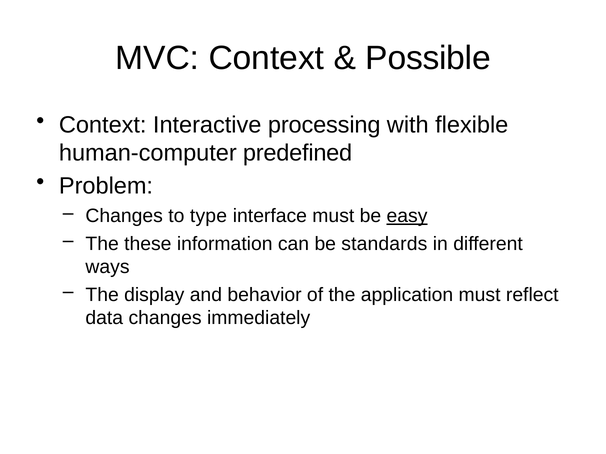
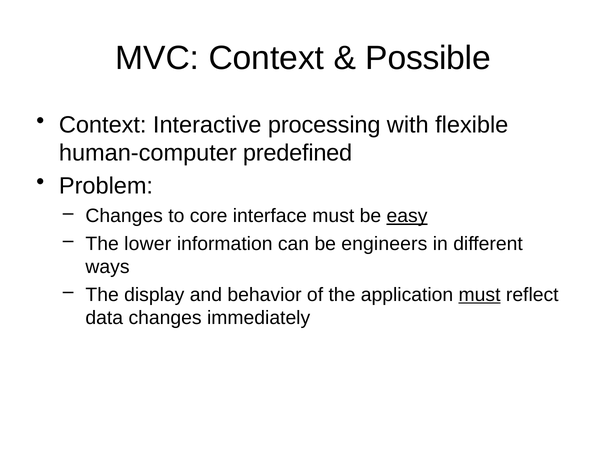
type: type -> core
these: these -> lower
standards: standards -> engineers
must at (480, 295) underline: none -> present
